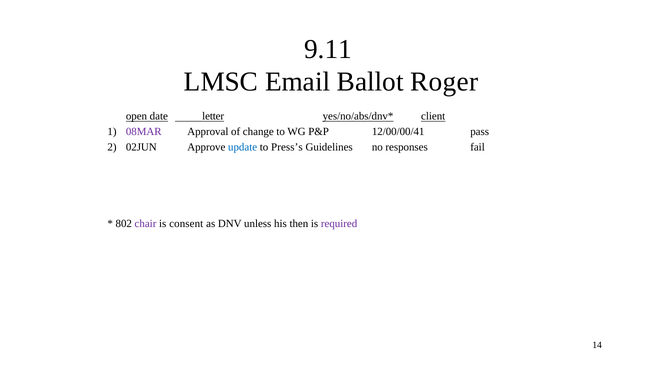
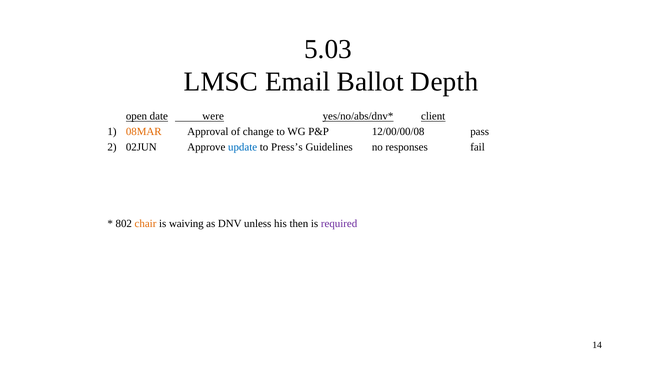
9.11: 9.11 -> 5.03
Roger: Roger -> Depth
letter: letter -> were
08MAR colour: purple -> orange
12/00/00/41: 12/00/00/41 -> 12/00/00/08
chair colour: purple -> orange
consent: consent -> waiving
